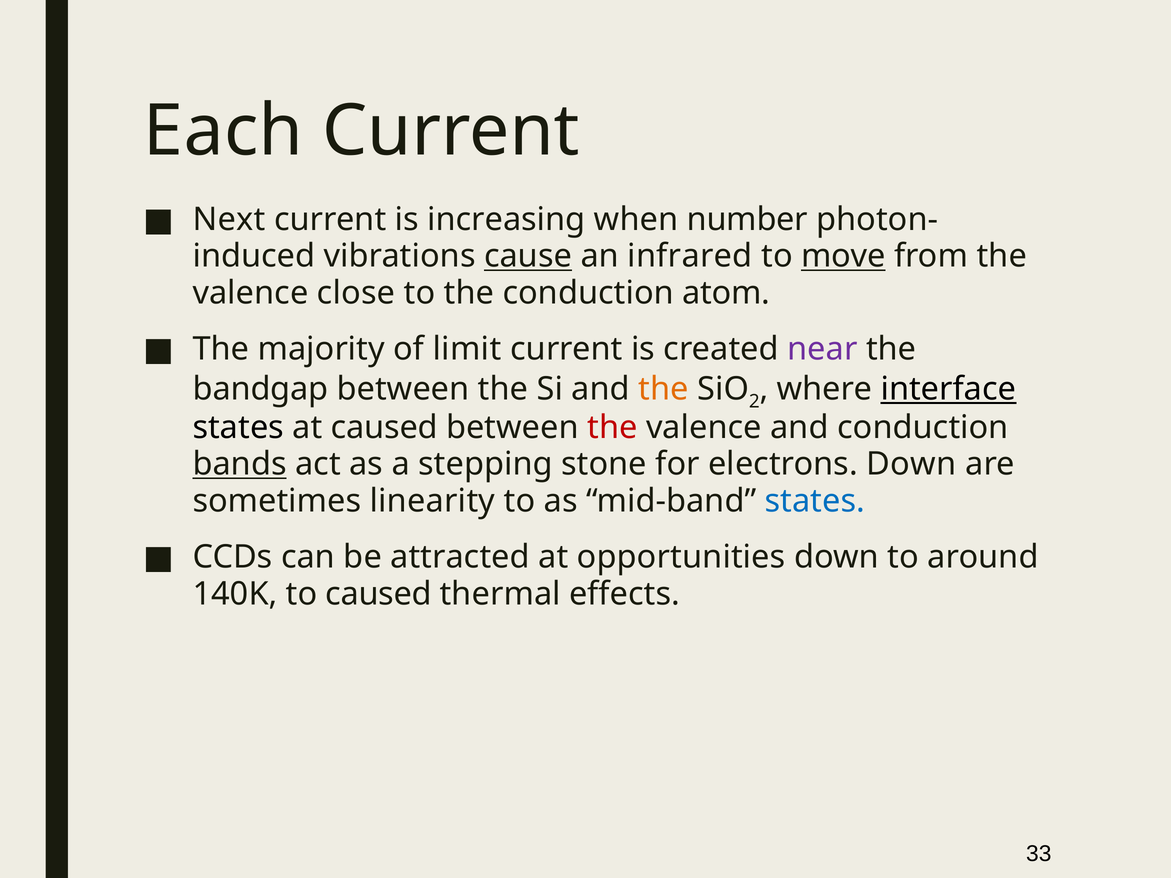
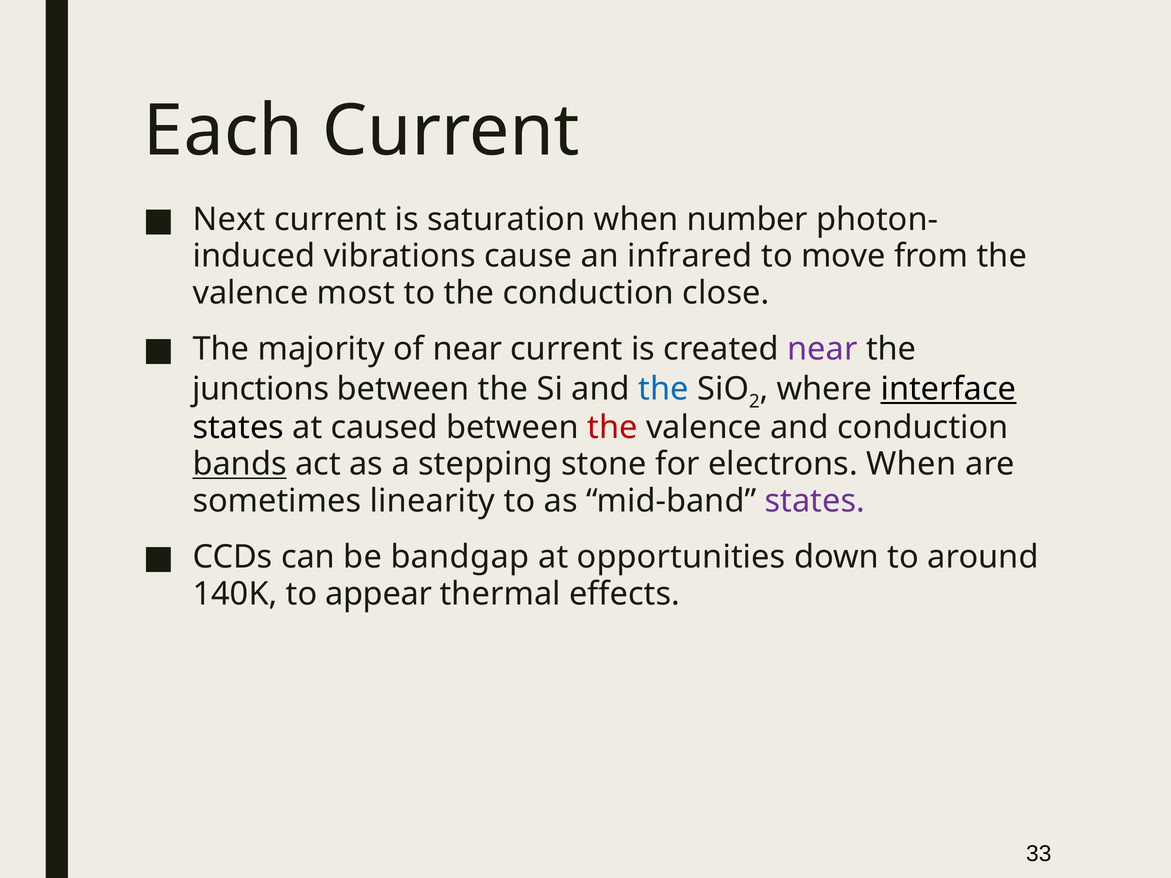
increasing: increasing -> saturation
cause underline: present -> none
move underline: present -> none
close: close -> most
atom: atom -> close
of limit: limit -> near
bandgap: bandgap -> junctions
the at (664, 389) colour: orange -> blue
electrons Down: Down -> When
states at (815, 501) colour: blue -> purple
attracted: attracted -> bandgap
to caused: caused -> appear
